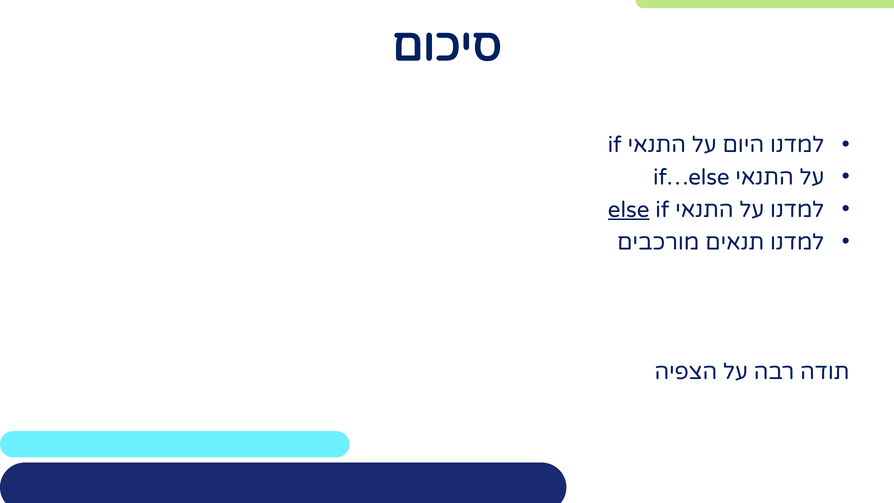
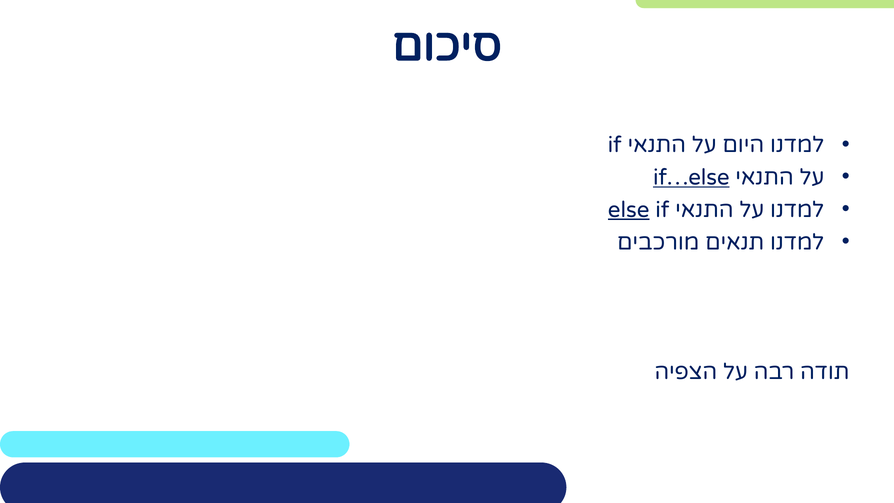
if…else underline: none -> present
